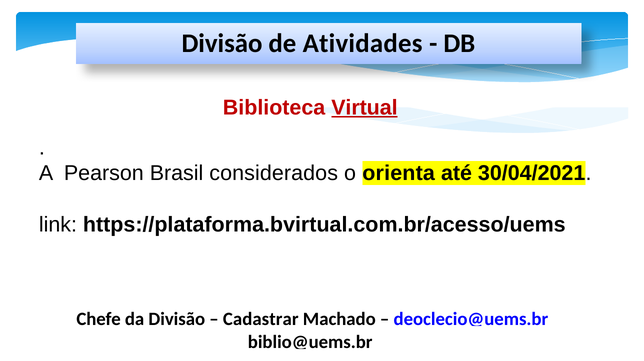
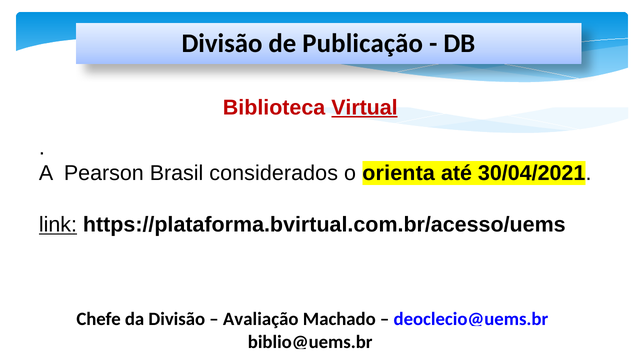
Atividades: Atividades -> Publicação
link underline: none -> present
Cadastrar: Cadastrar -> Avaliação
